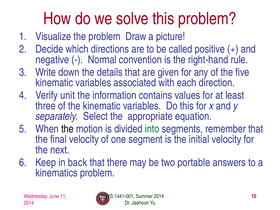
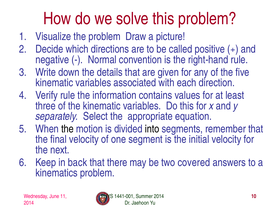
Verify unit: unit -> rule
into colour: green -> black
portable: portable -> covered
